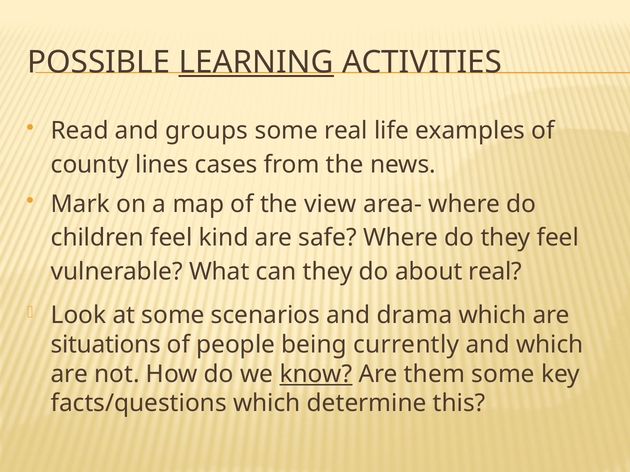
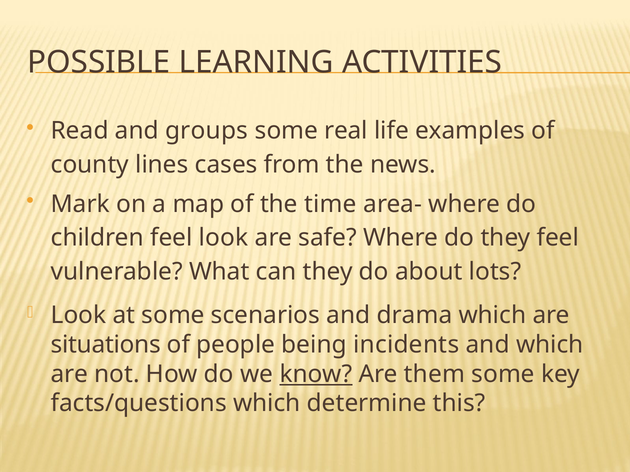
LEARNING underline: present -> none
view: view -> time
feel kind: kind -> look
about real: real -> lots
currently: currently -> incidents
